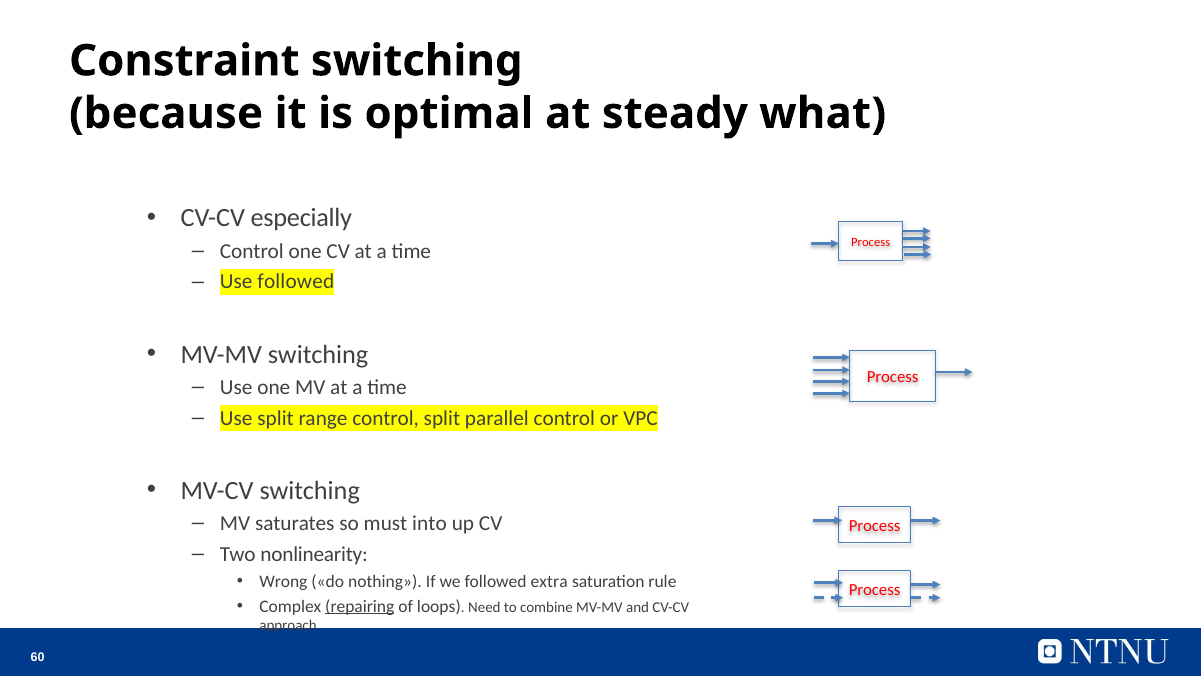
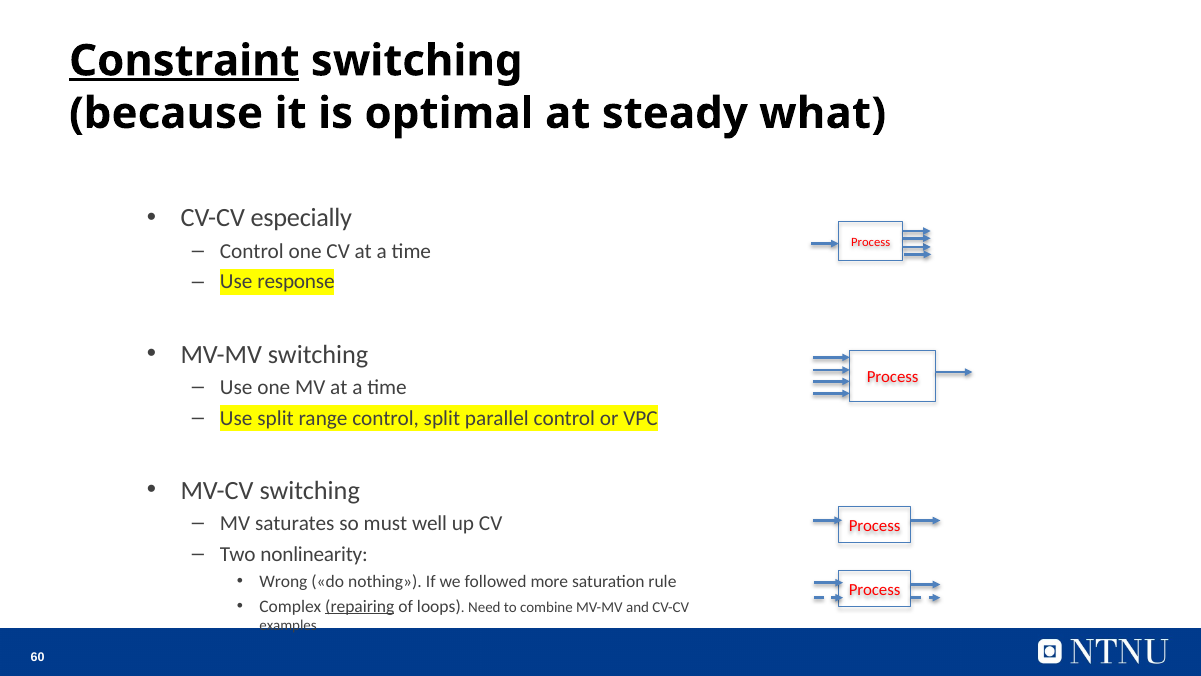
Constraint underline: none -> present
Use followed: followed -> response
into: into -> well
extra: extra -> more
approach: approach -> examples
